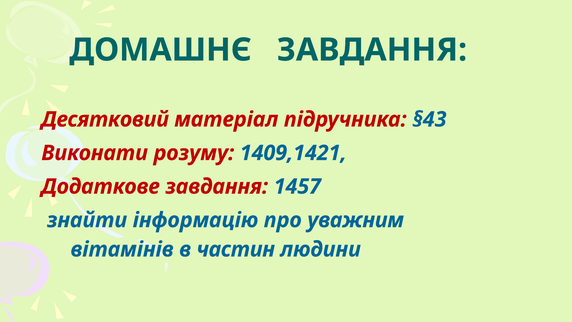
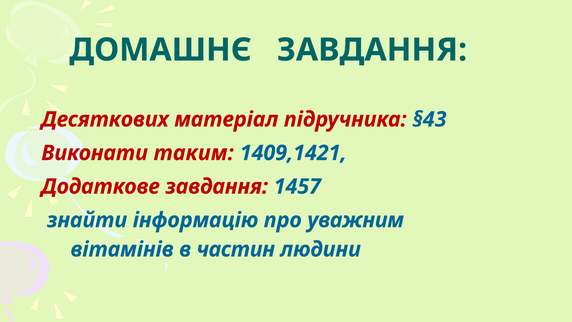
Десятковий: Десятковий -> Десяткових
розуму: розуму -> таким
